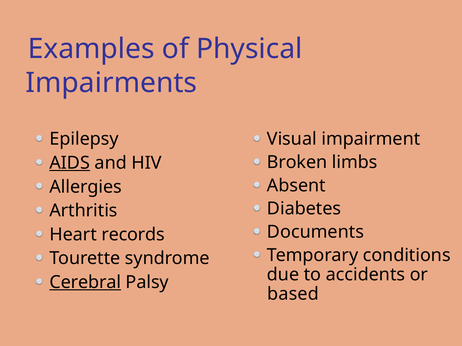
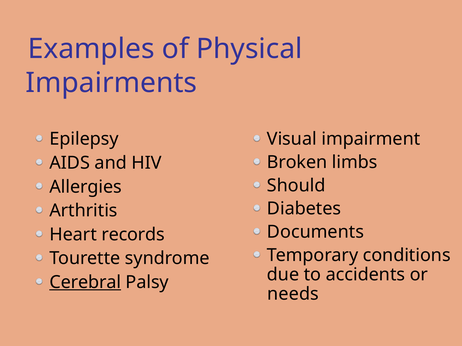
AIDS underline: present -> none
Absent: Absent -> Should
based: based -> needs
